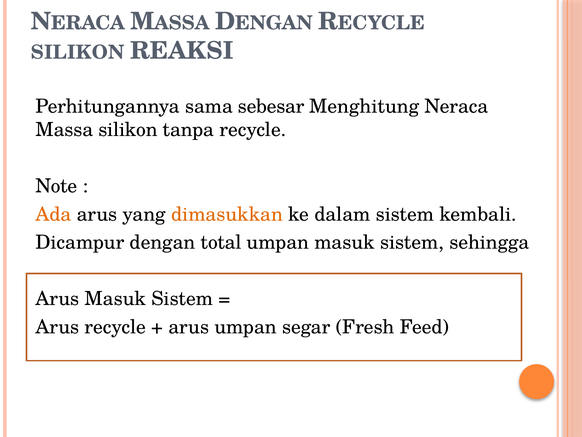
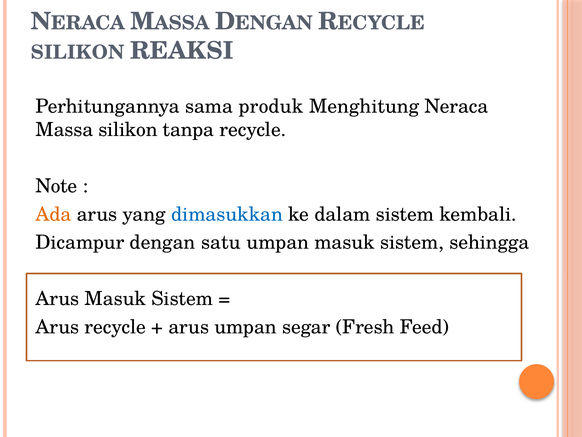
sebesar: sebesar -> produk
dimasukkan colour: orange -> blue
total: total -> satu
